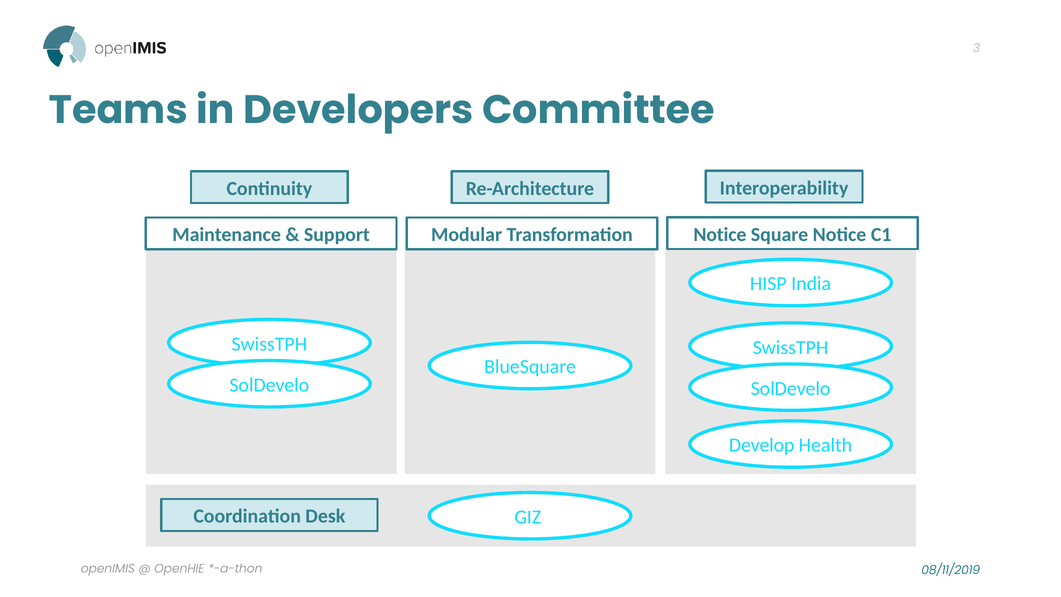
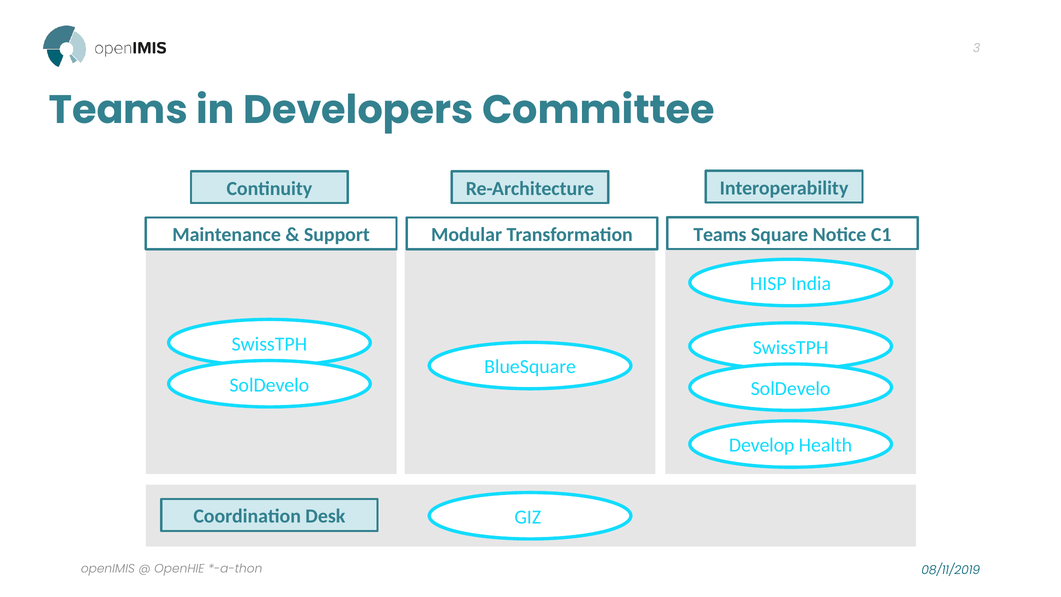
Transformation Notice: Notice -> Teams
